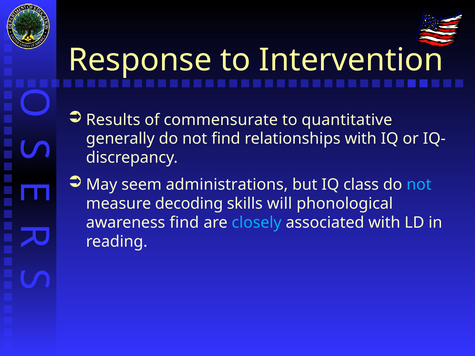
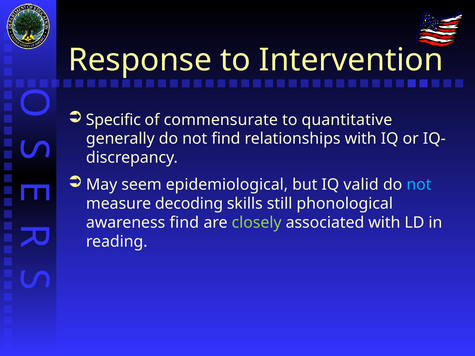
Results: Results -> Specific
administrations: administrations -> epidemiological
class: class -> valid
will: will -> still
closely colour: light blue -> light green
